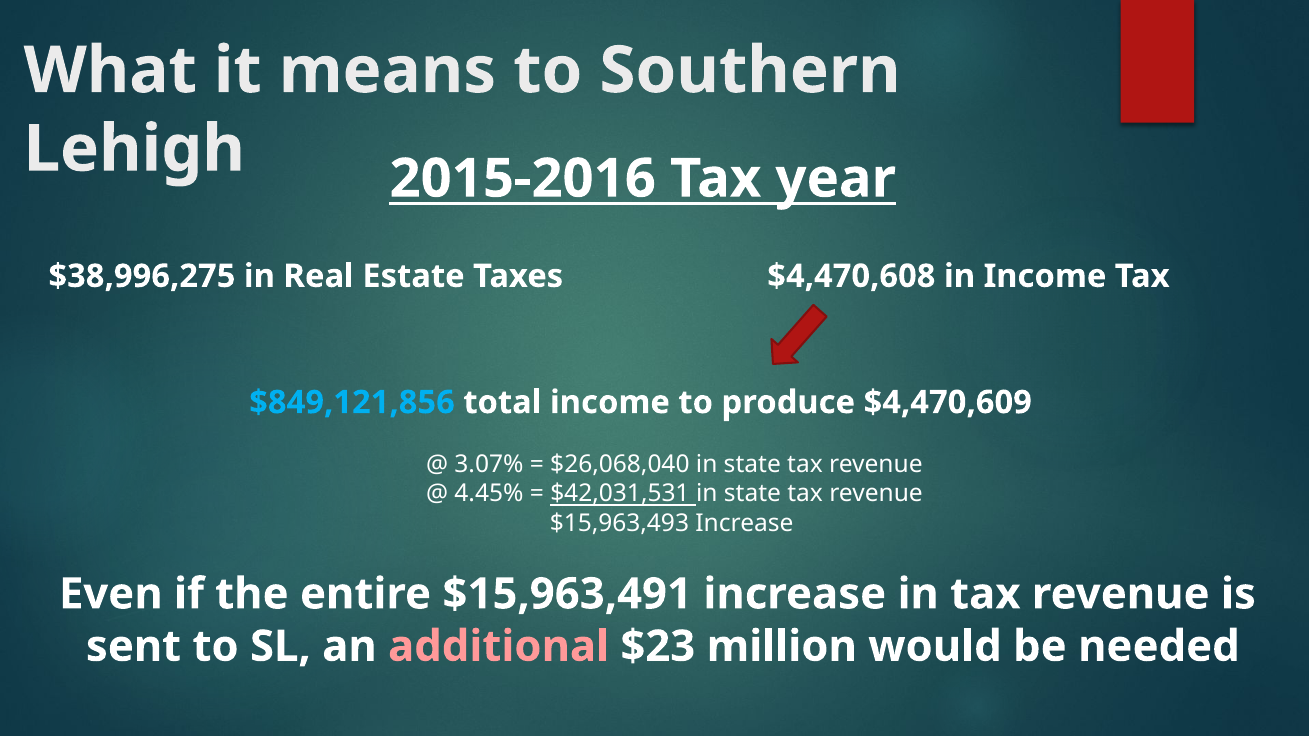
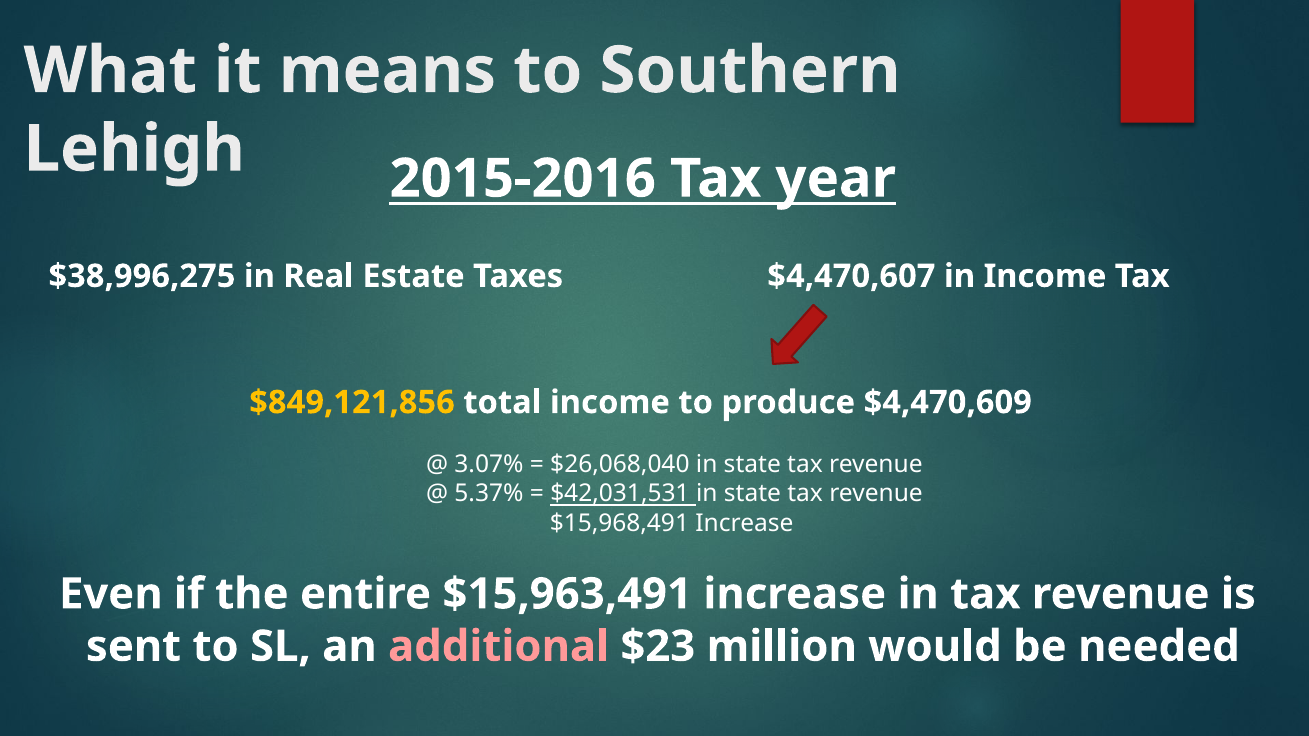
$4,470,608: $4,470,608 -> $4,470,607
$849,121,856 colour: light blue -> yellow
4.45%: 4.45% -> 5.37%
$15,963,493: $15,963,493 -> $15,968,491
